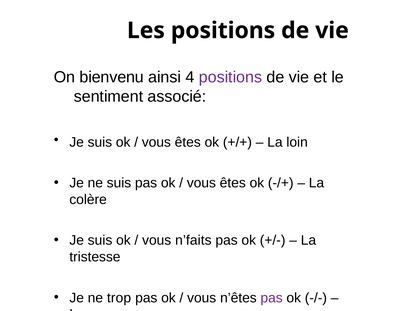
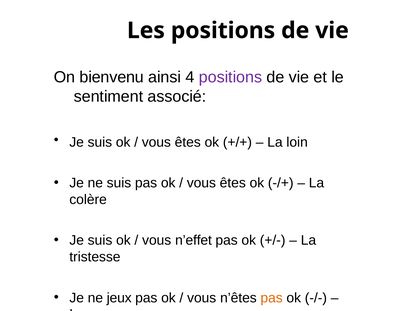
n’faits: n’faits -> n’effet
trop: trop -> jeux
pas at (272, 297) colour: purple -> orange
